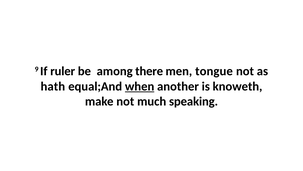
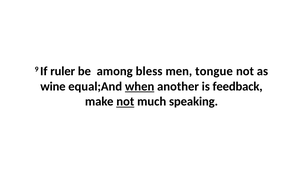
there: there -> bless
hath: hath -> wine
knoweth: knoweth -> feedback
not at (125, 101) underline: none -> present
